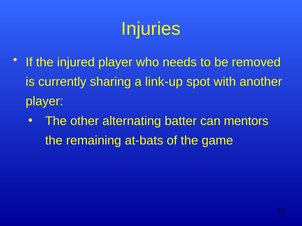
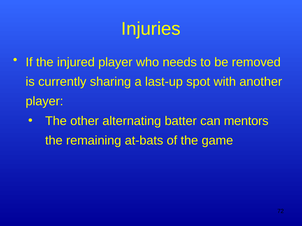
link-up: link-up -> last-up
